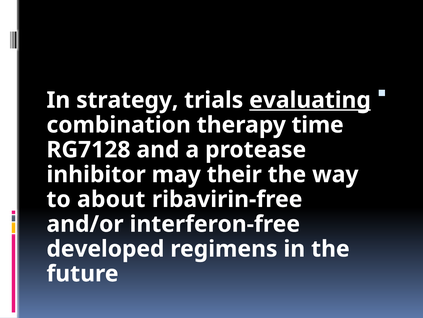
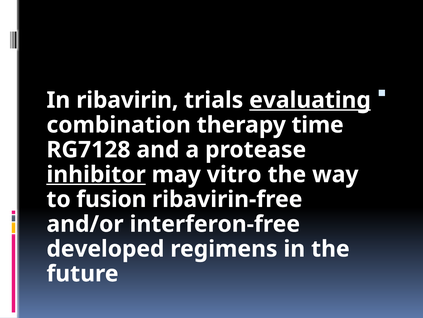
strategy: strategy -> ribavirin
inhibitor underline: none -> present
their: their -> vitro
about: about -> fusion
